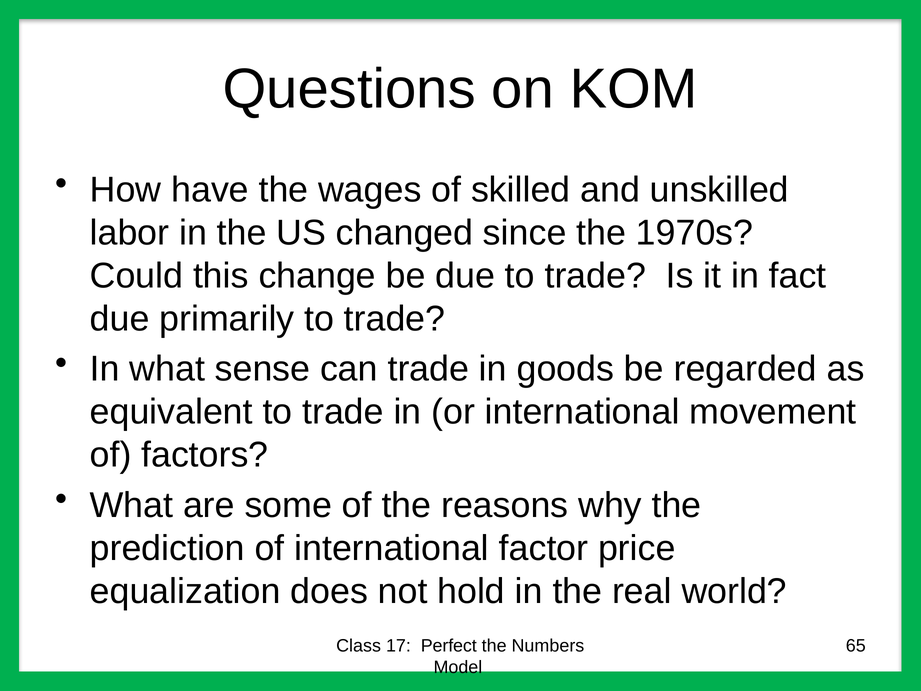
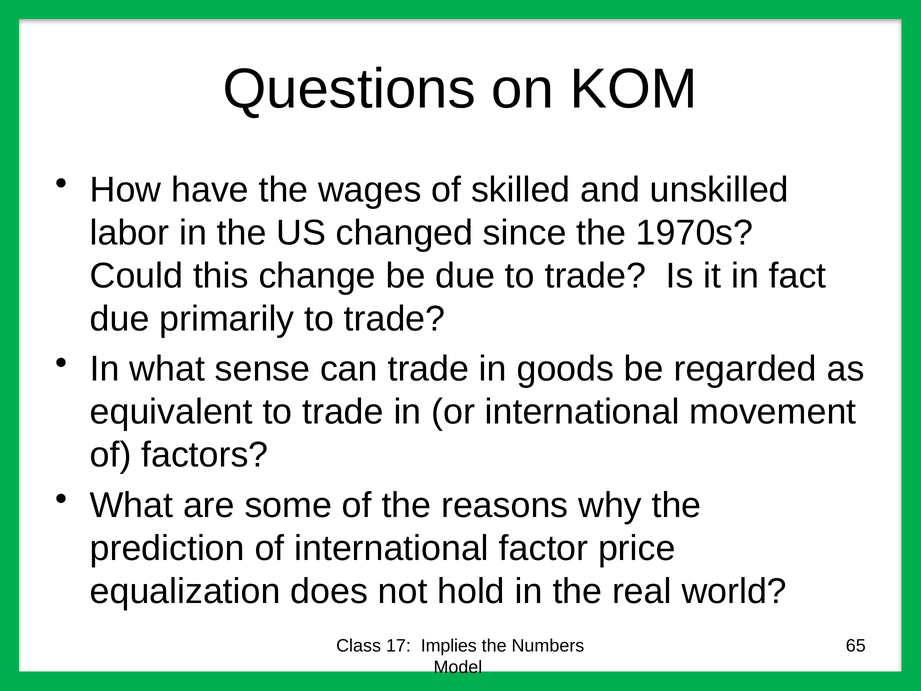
Perfect: Perfect -> Implies
